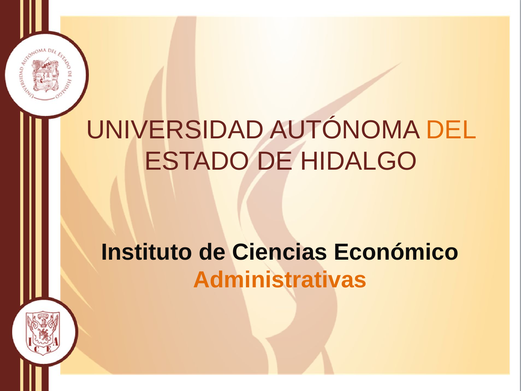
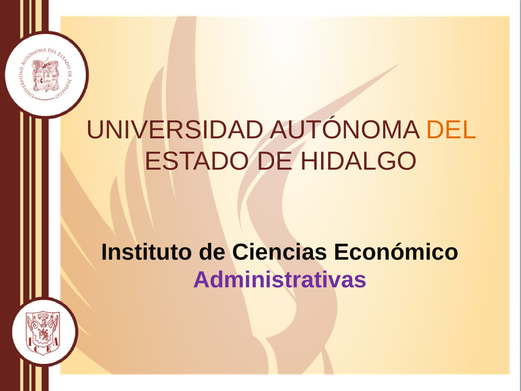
Administrativas colour: orange -> purple
